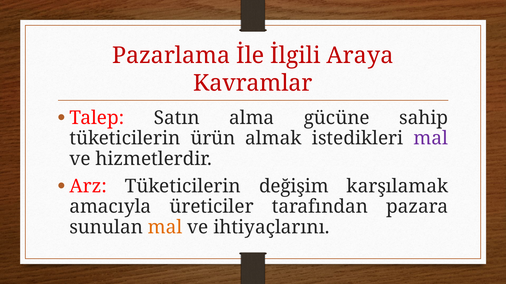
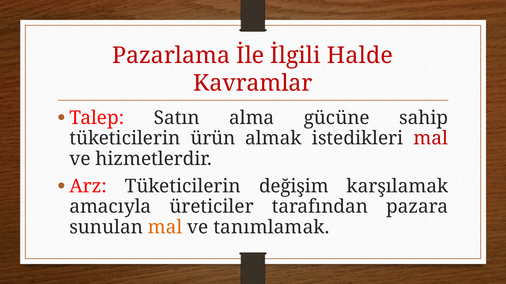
Araya: Araya -> Halde
mal at (431, 139) colour: purple -> red
ihtiyaçlarını: ihtiyaçlarını -> tanımlamak
